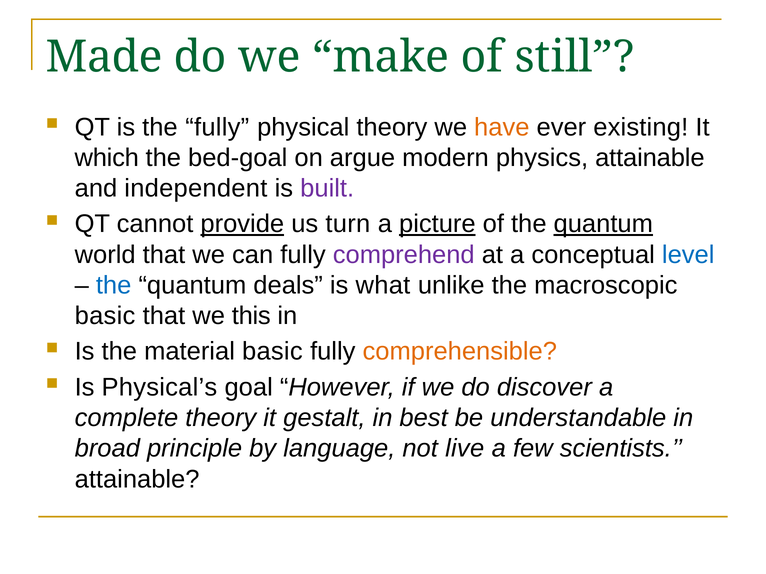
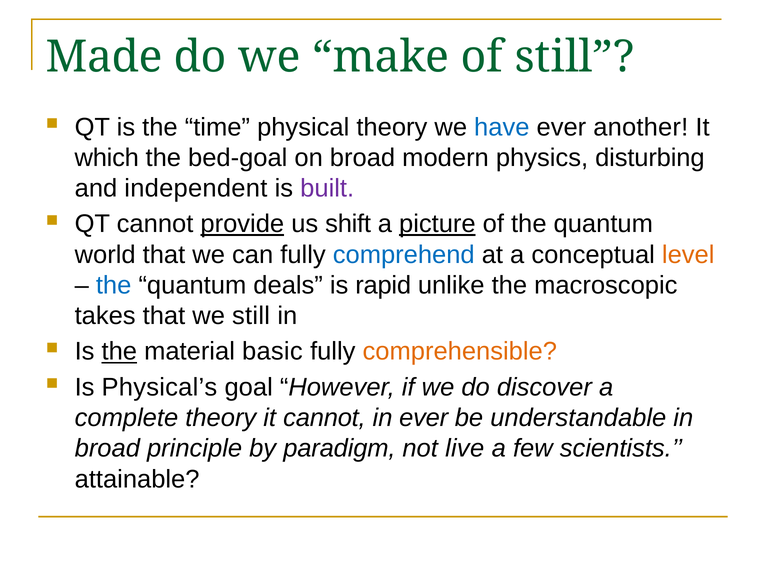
the fully: fully -> time
have colour: orange -> blue
existing: existing -> another
on argue: argue -> broad
physics attainable: attainable -> disturbing
turn: turn -> shift
quantum at (603, 224) underline: present -> none
comprehend colour: purple -> blue
level colour: blue -> orange
what: what -> rapid
basic at (105, 316): basic -> takes
we this: this -> still
the at (119, 352) underline: none -> present
it gestalt: gestalt -> cannot
in best: best -> ever
language: language -> paradigm
